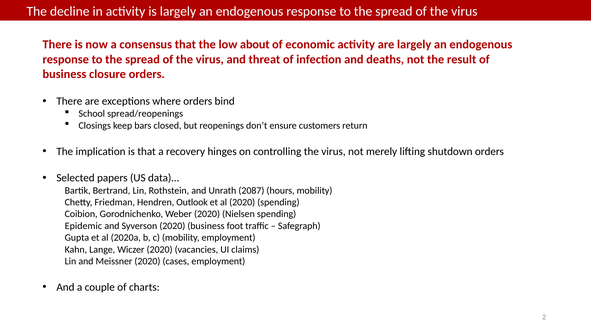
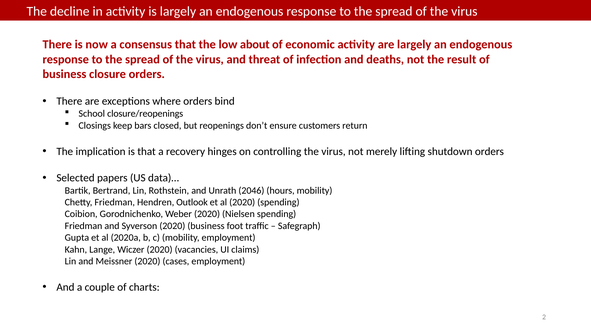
spread/reopenings: spread/reopenings -> closure/reopenings
2087: 2087 -> 2046
Epidemic at (83, 226): Epidemic -> Friedman
